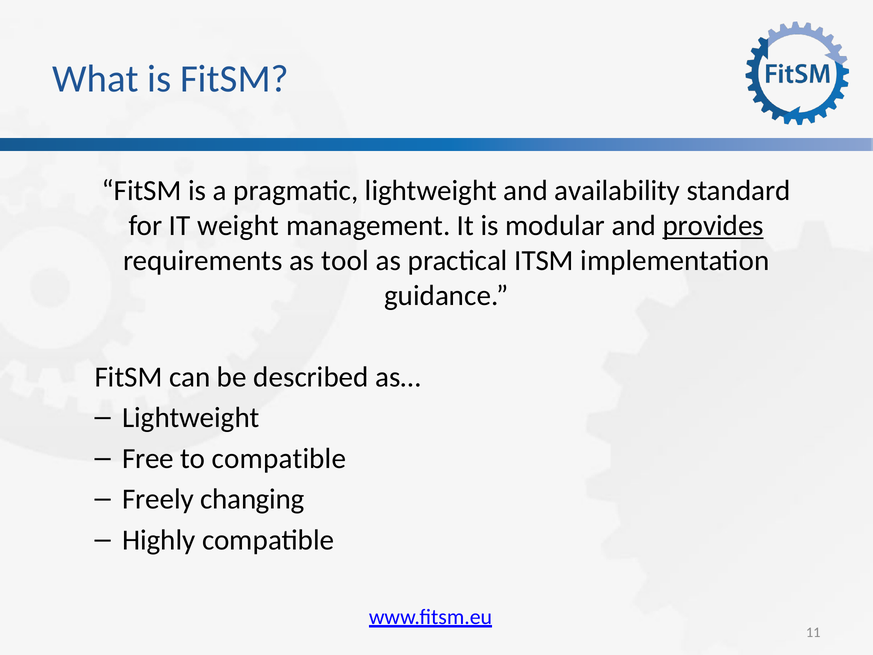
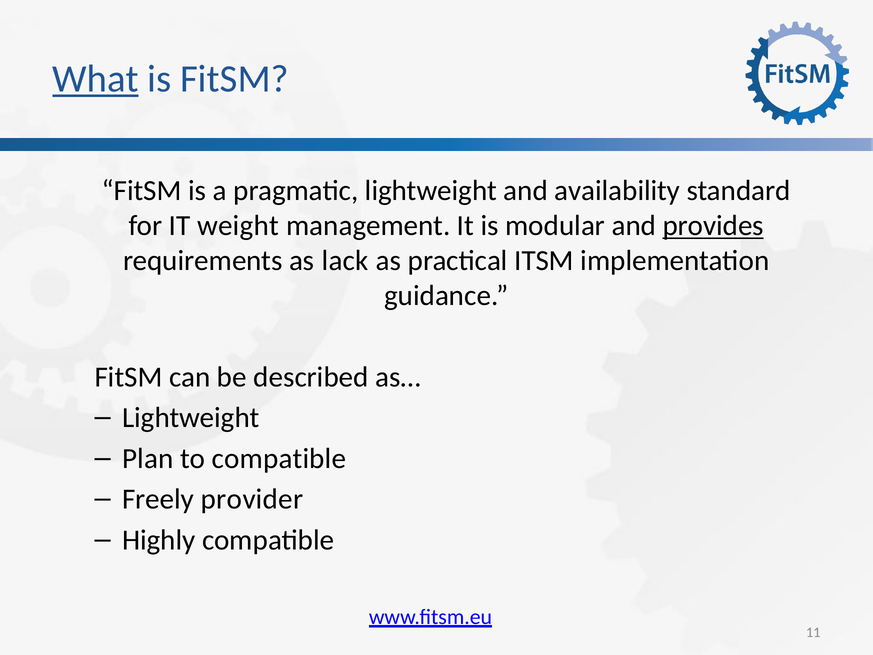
What underline: none -> present
tool: tool -> lack
Free: Free -> Plan
changing: changing -> provider
